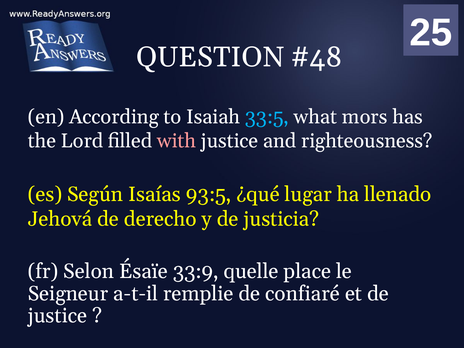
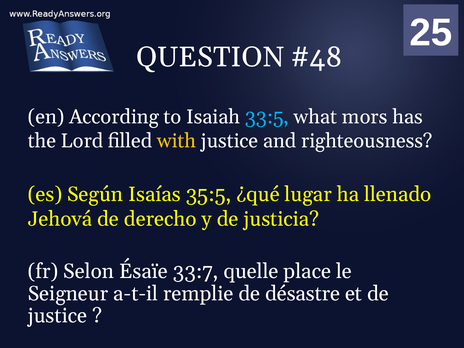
with colour: pink -> yellow
93:5: 93:5 -> 35:5
33:9: 33:9 -> 33:7
confiaré: confiaré -> désastre
